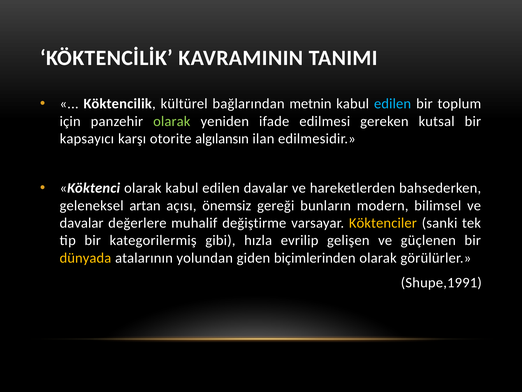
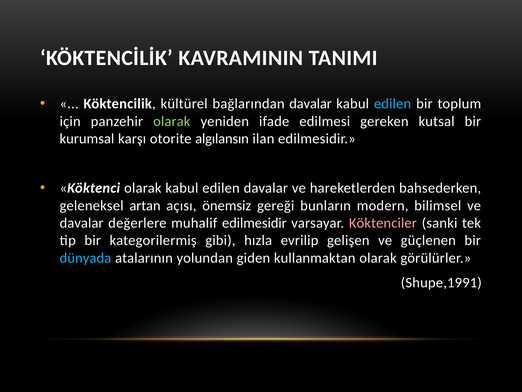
bağlarından metnin: metnin -> davalar
kapsayıcı: kapsayıcı -> kurumsal
muhalif değiştirme: değiştirme -> edilmesidir
Köktenciler colour: yellow -> pink
dünyada colour: yellow -> light blue
biçimlerinden: biçimlerinden -> kullanmaktan
